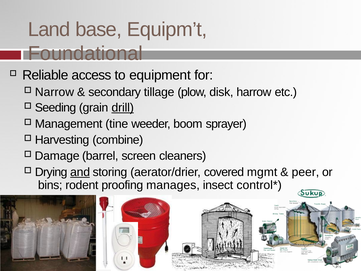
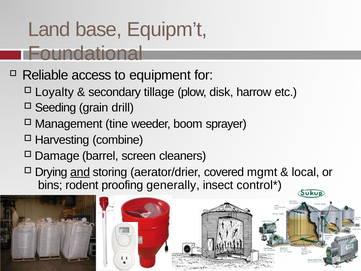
Narrow: Narrow -> Loyalty
drill underline: present -> none
peer: peer -> local
manages: manages -> generally
